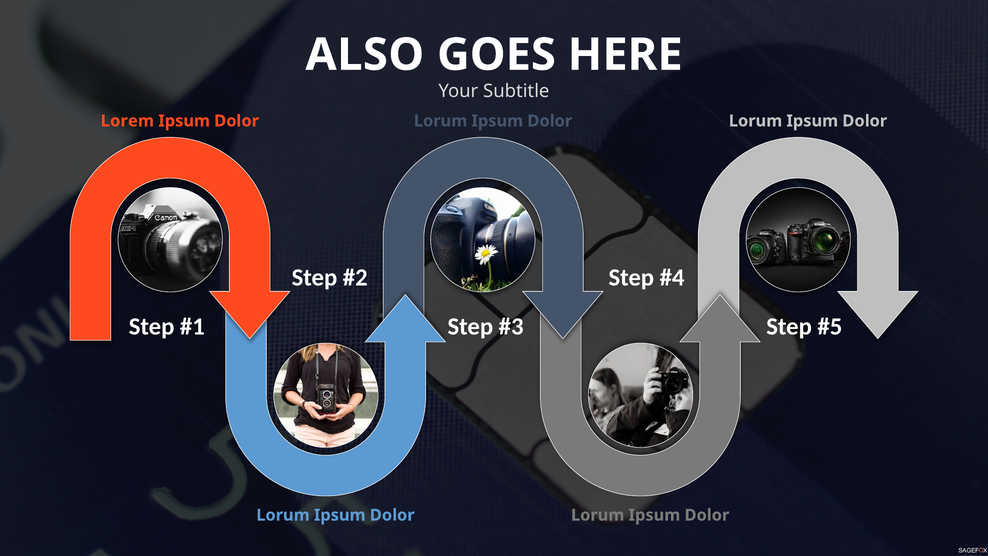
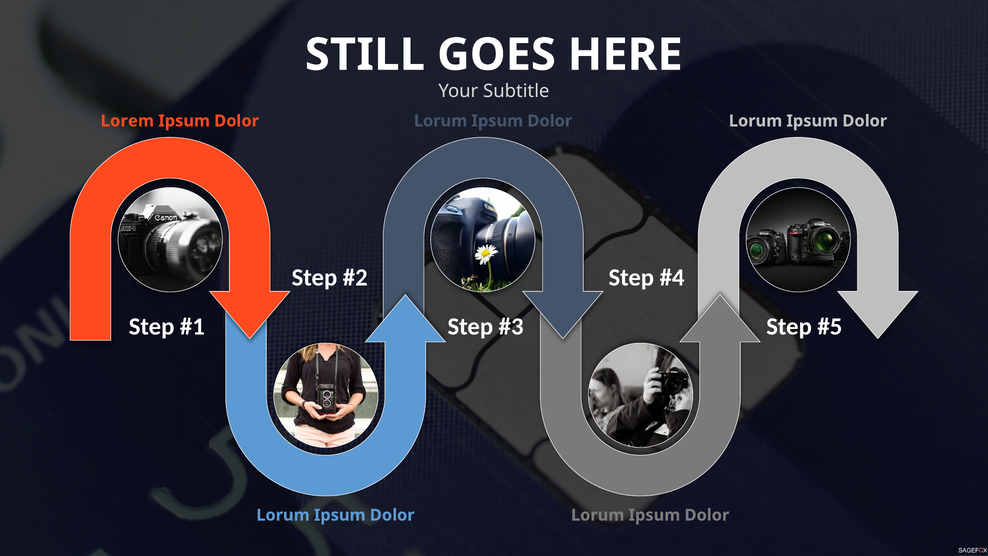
ALSO: ALSO -> STILL
